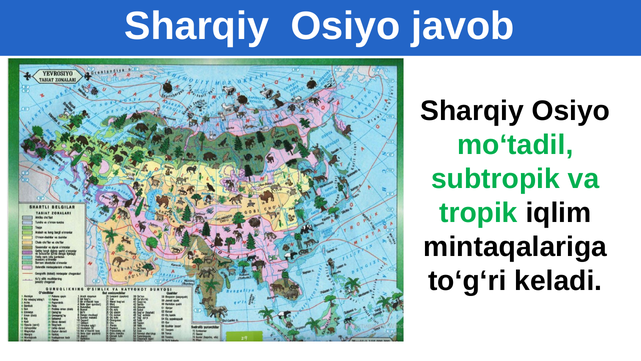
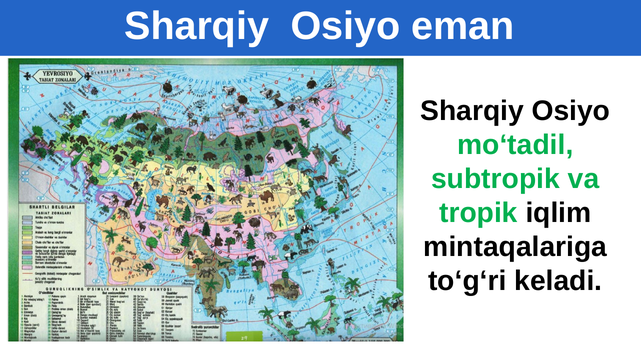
javob: javob -> eman
